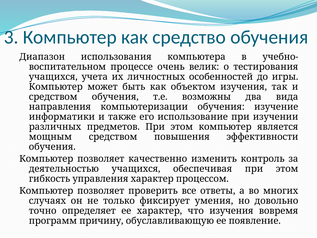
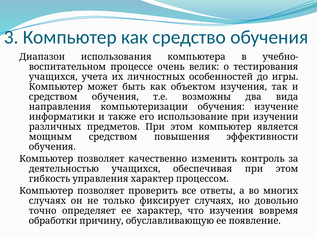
фиксирует умения: умения -> случаях
программ: программ -> обработки
